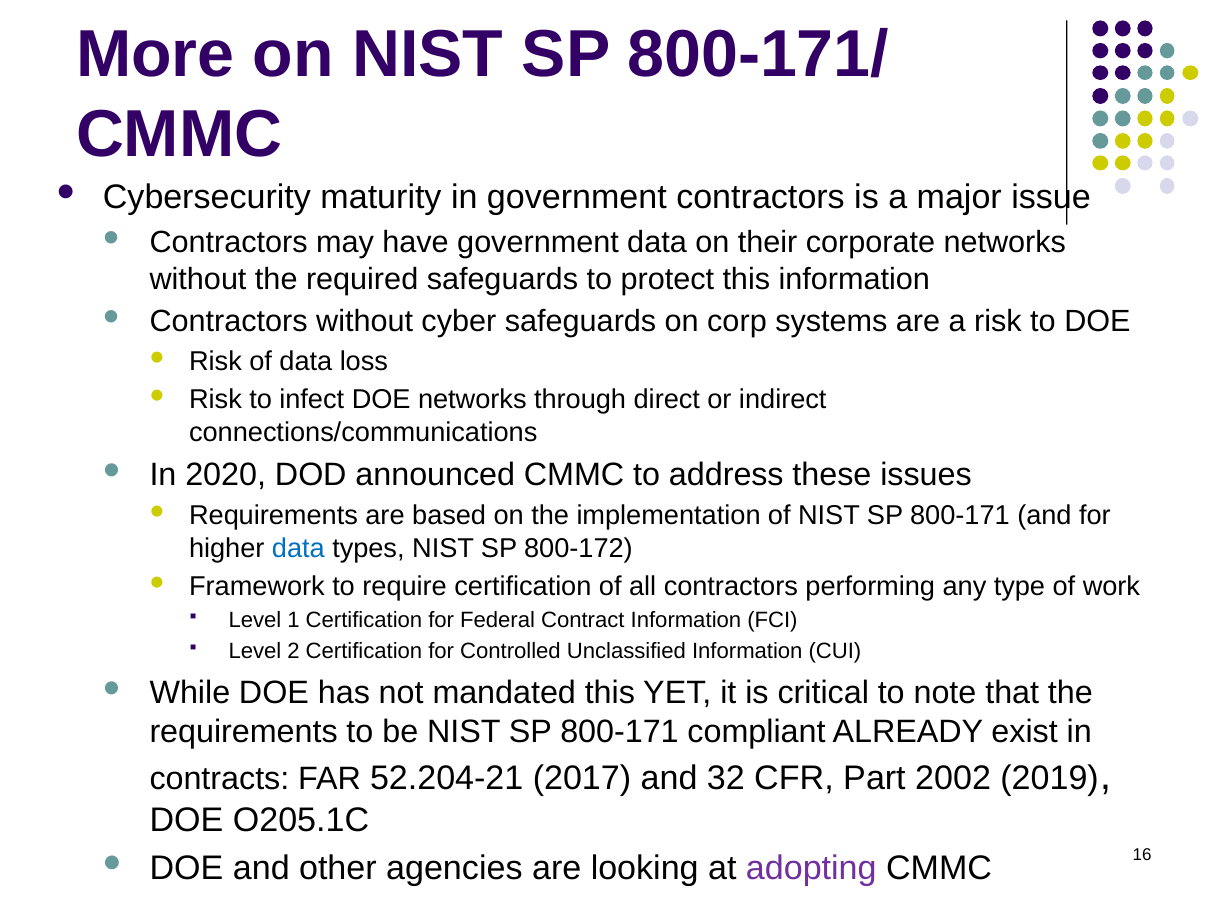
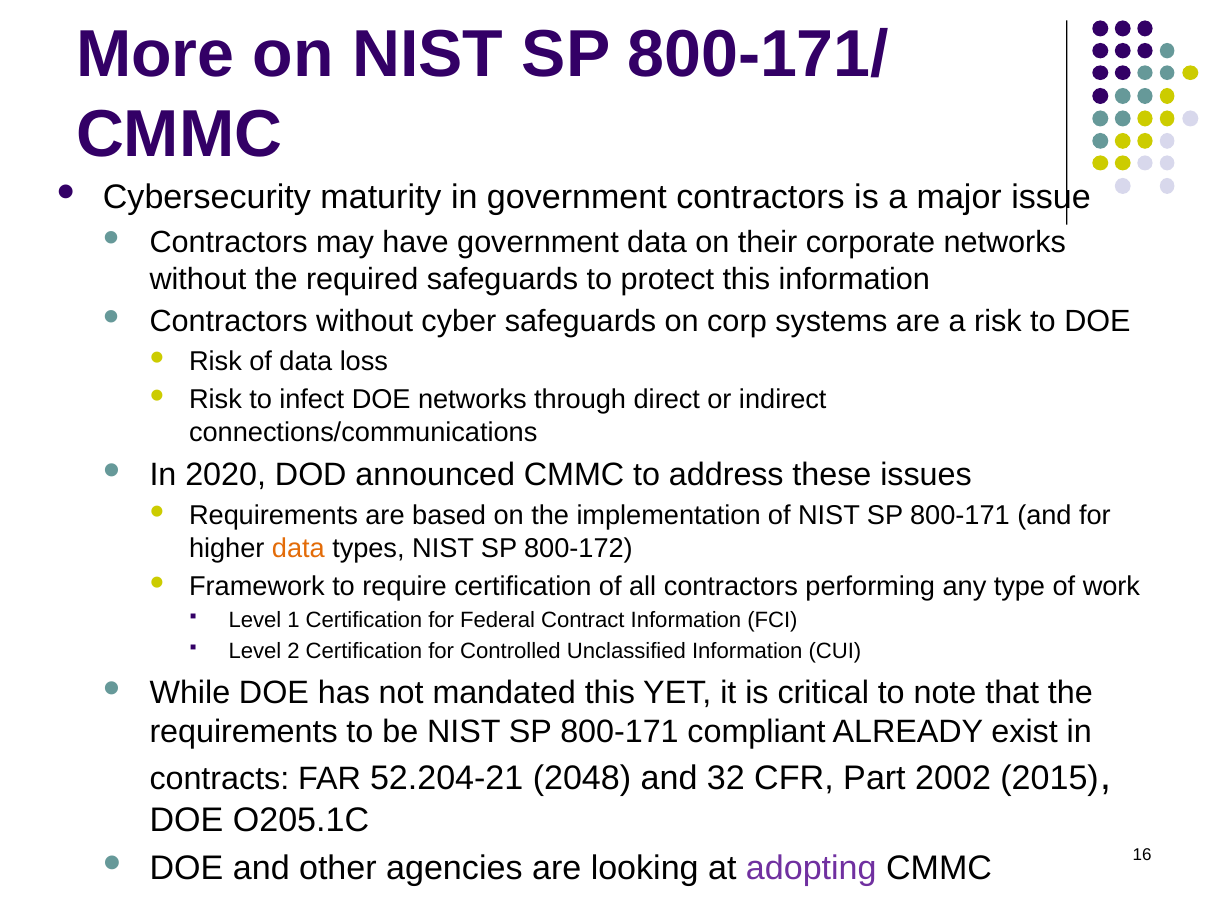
data at (298, 548) colour: blue -> orange
2017: 2017 -> 2048
2019: 2019 -> 2015
